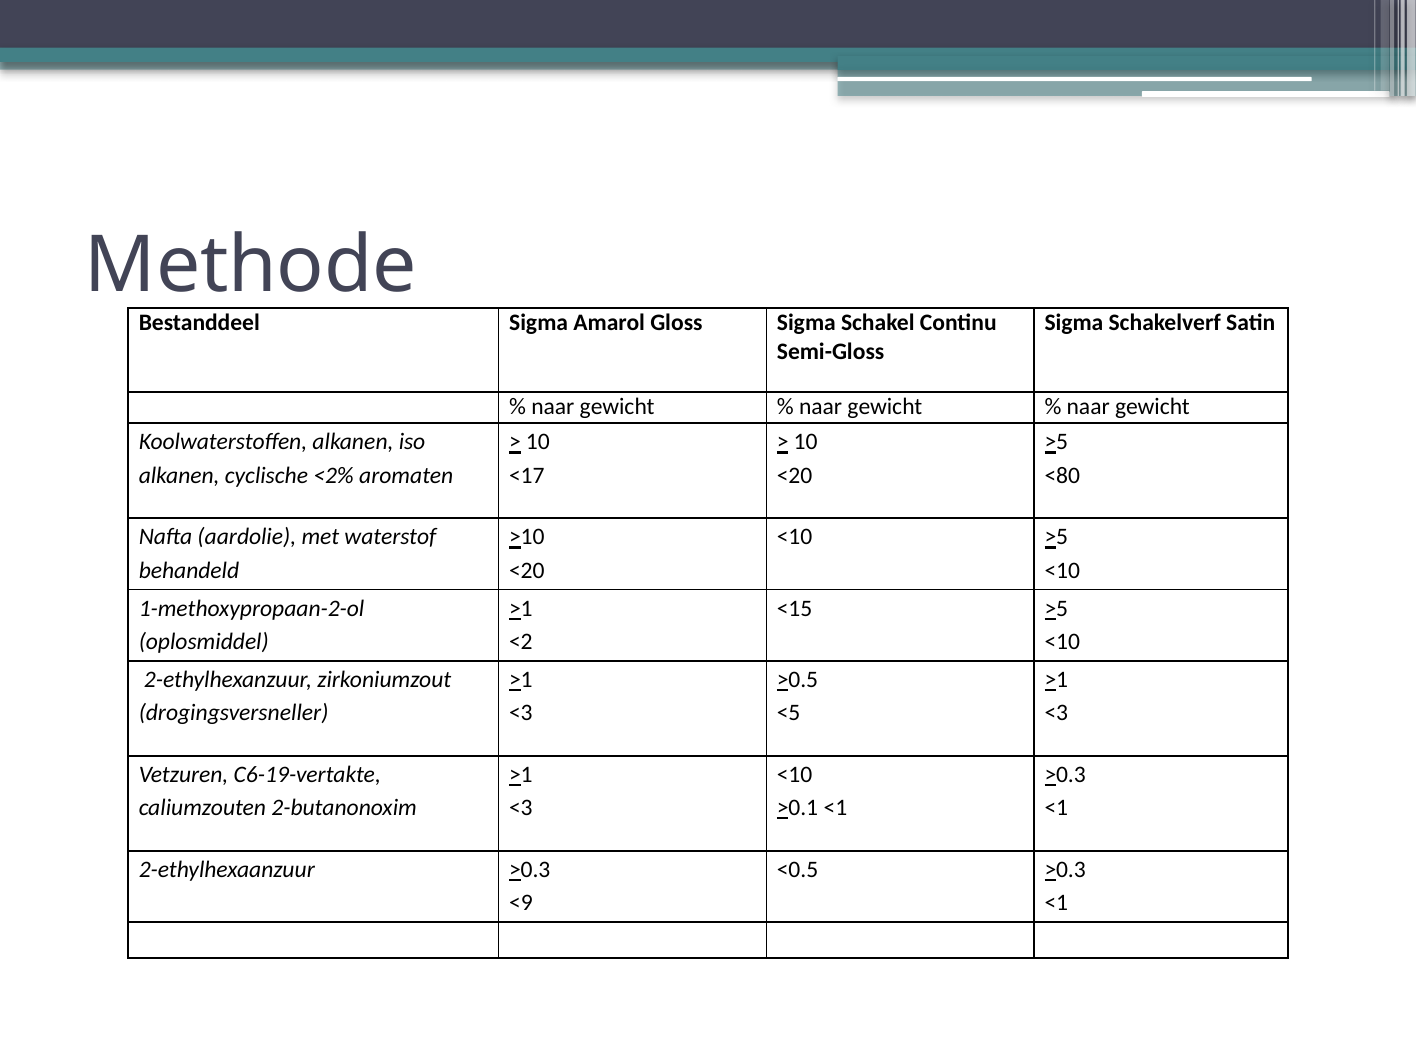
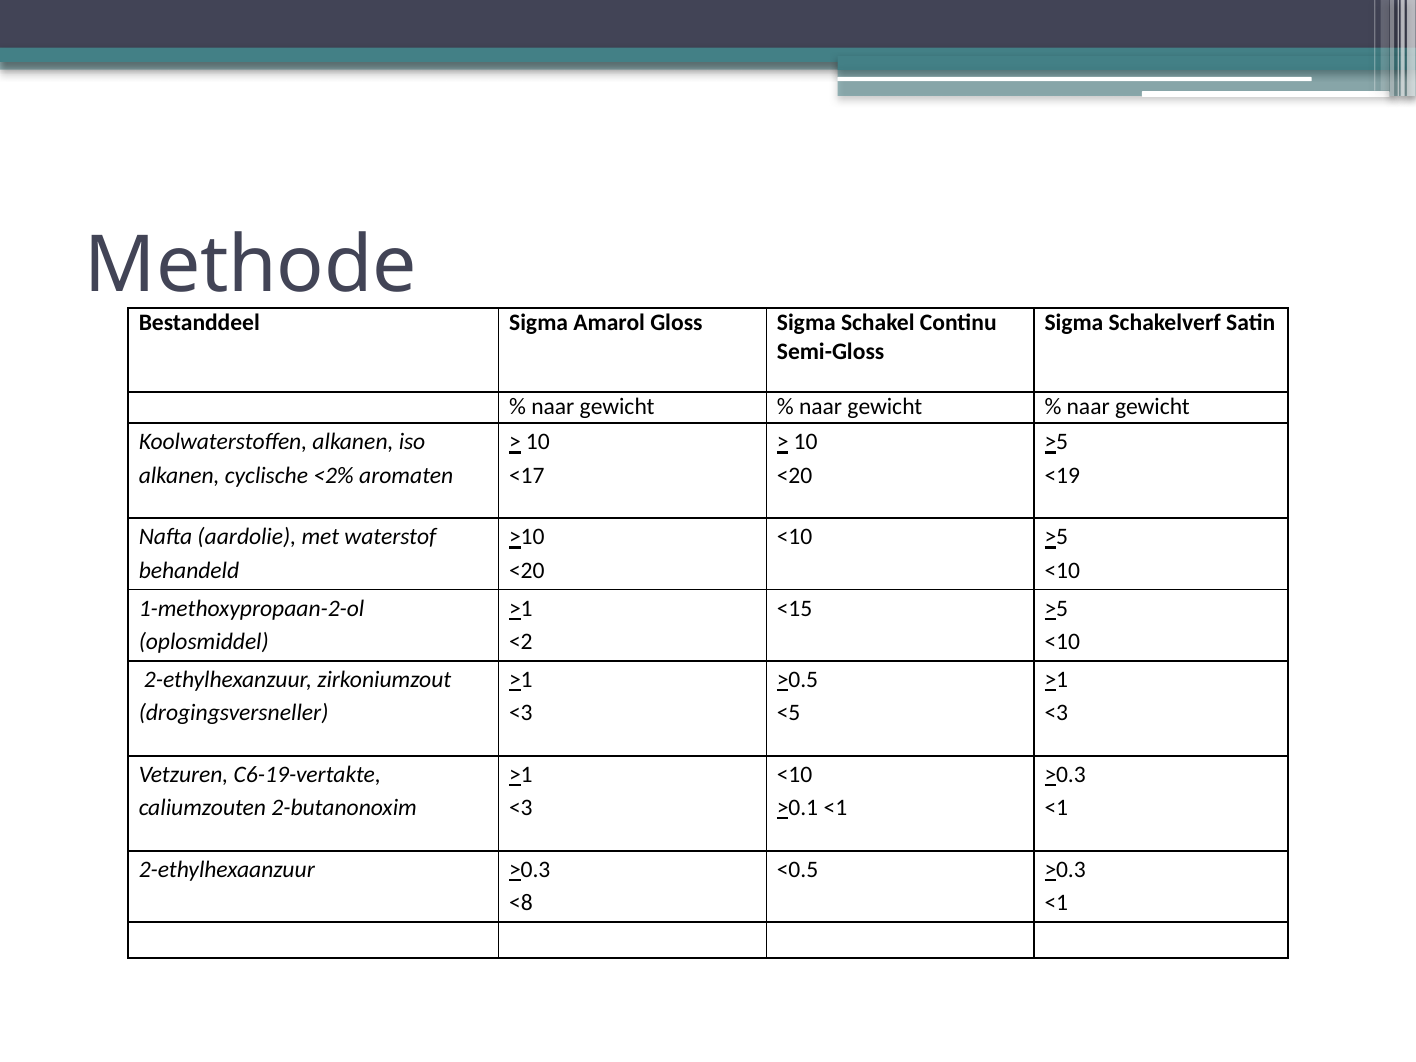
<80: <80 -> <19
<9: <9 -> <8
